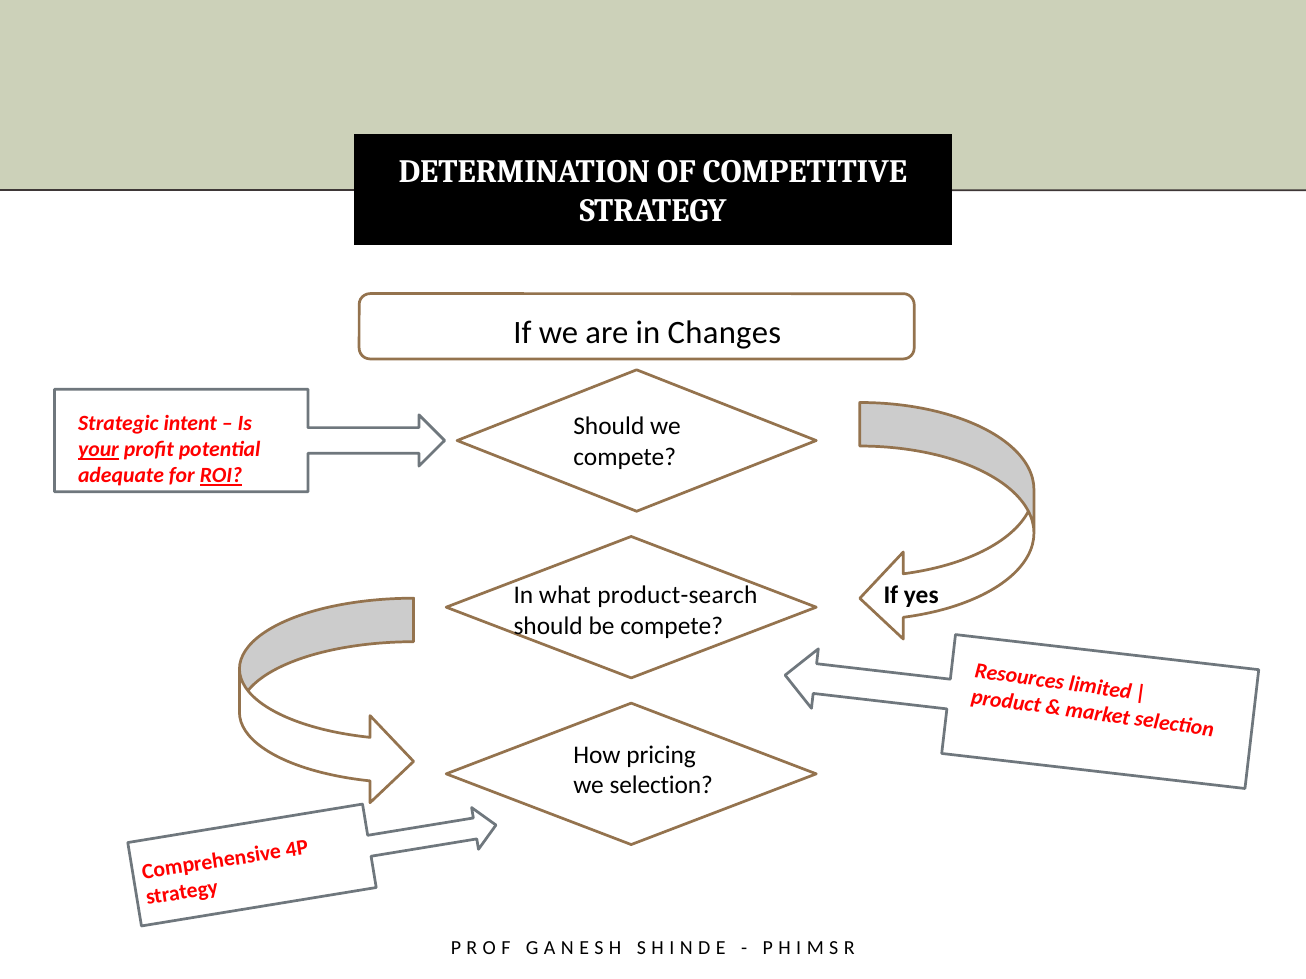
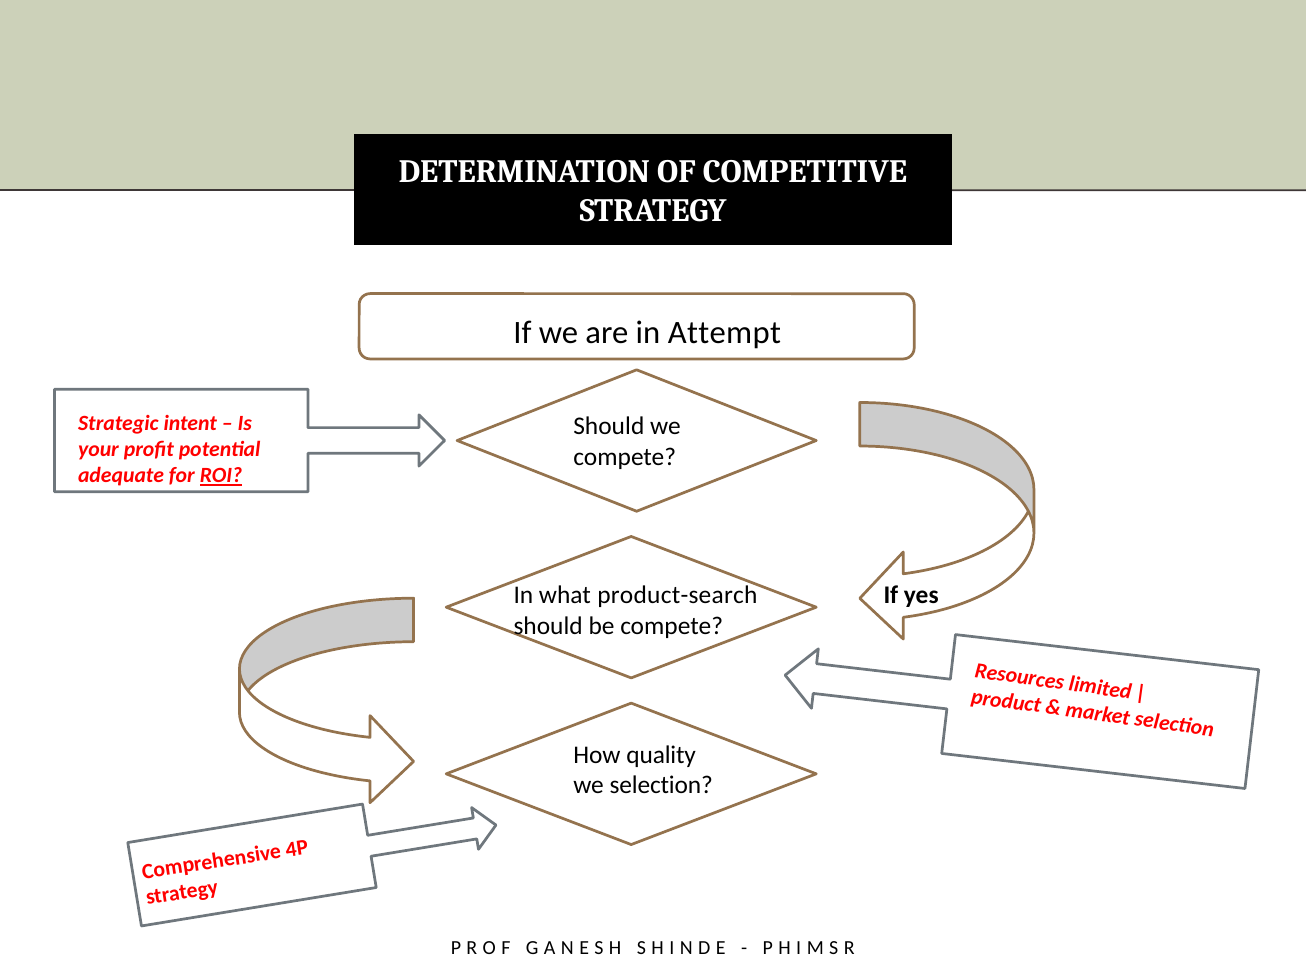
Changes: Changes -> Attempt
your underline: present -> none
pricing: pricing -> quality
